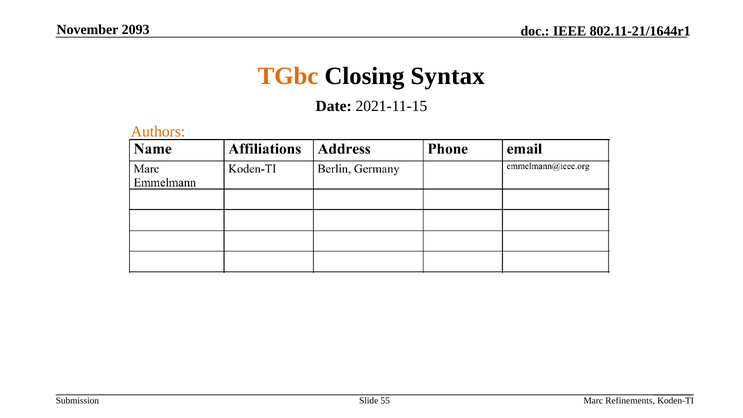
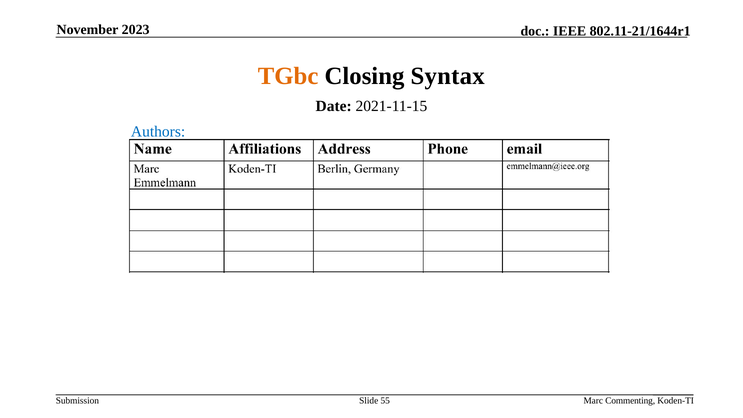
2093: 2093 -> 2023
Authors colour: orange -> blue
Refinements: Refinements -> Commenting
